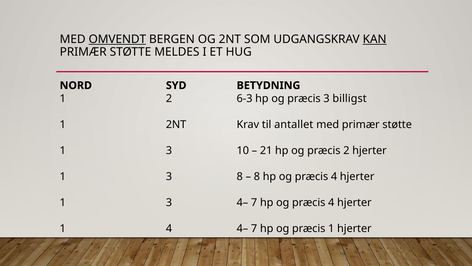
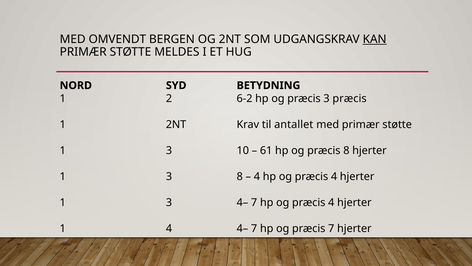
OMVENDT underline: present -> none
6-3: 6-3 -> 6-2
3 billigst: billigst -> præcis
21: 21 -> 61
præcis 2: 2 -> 8
8 at (257, 176): 8 -> 4
præcis 1: 1 -> 7
